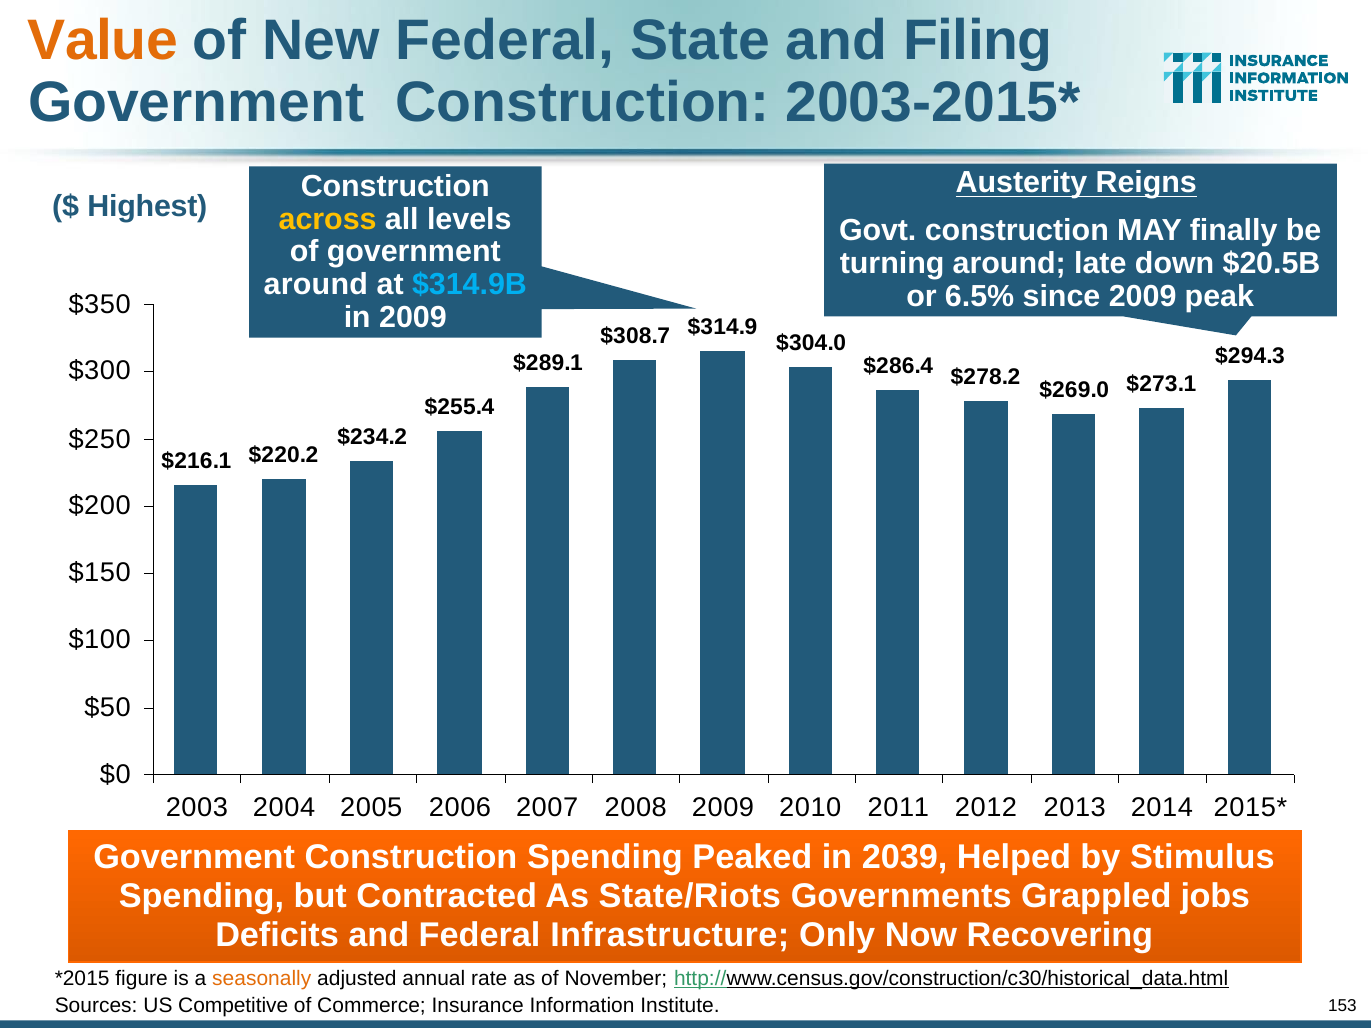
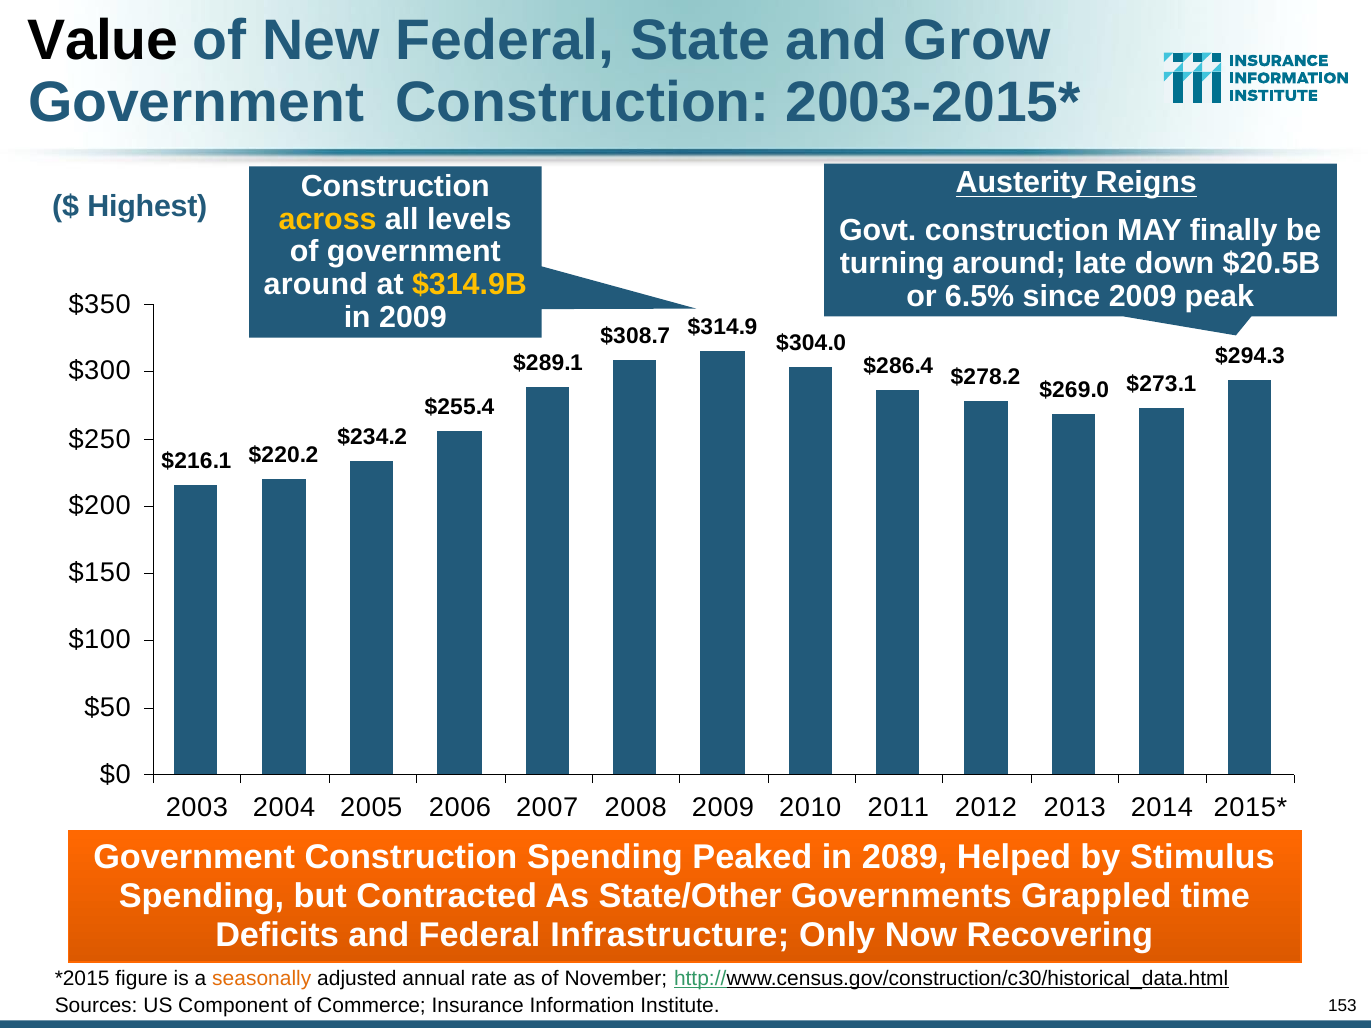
Value colour: orange -> black
Filing: Filing -> Grow
$314.9B colour: light blue -> yellow
2039: 2039 -> 2089
State/Riots: State/Riots -> State/Other
jobs: jobs -> time
Competitive: Competitive -> Component
